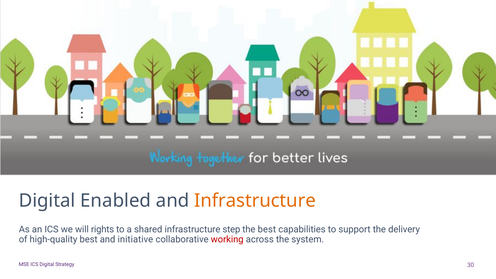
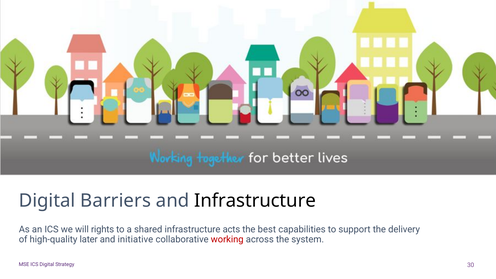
Enabled: Enabled -> Barriers
Infrastructure at (255, 201) colour: orange -> black
step: step -> acts
high-quality best: best -> later
